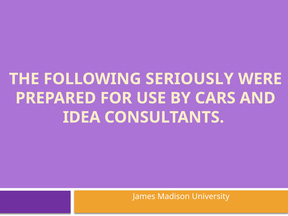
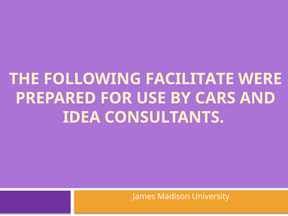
SERIOUSLY: SERIOUSLY -> FACILITATE
